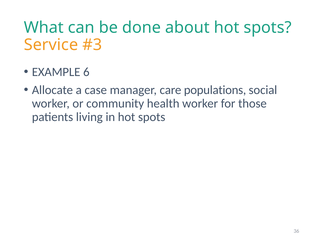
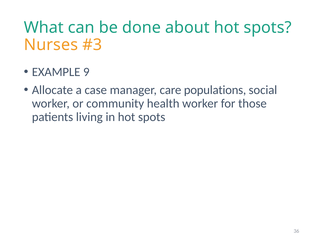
Service: Service -> Nurses
6: 6 -> 9
